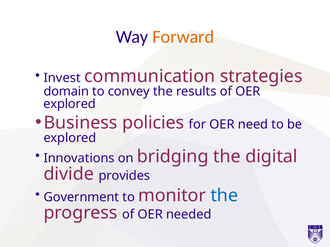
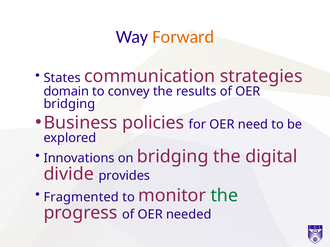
Invest: Invest -> States
explored at (70, 104): explored -> bridging
Government: Government -> Fragmented
the at (224, 196) colour: blue -> green
